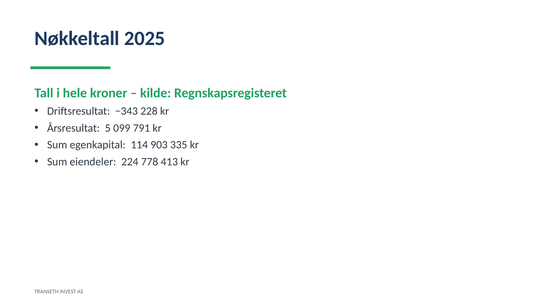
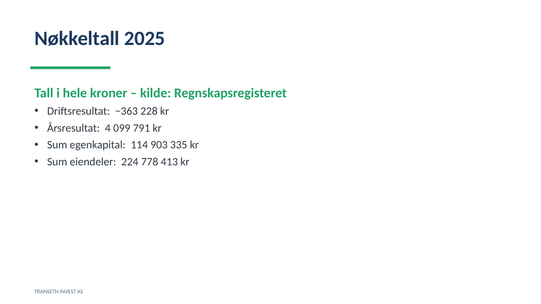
−343: −343 -> −363
5: 5 -> 4
